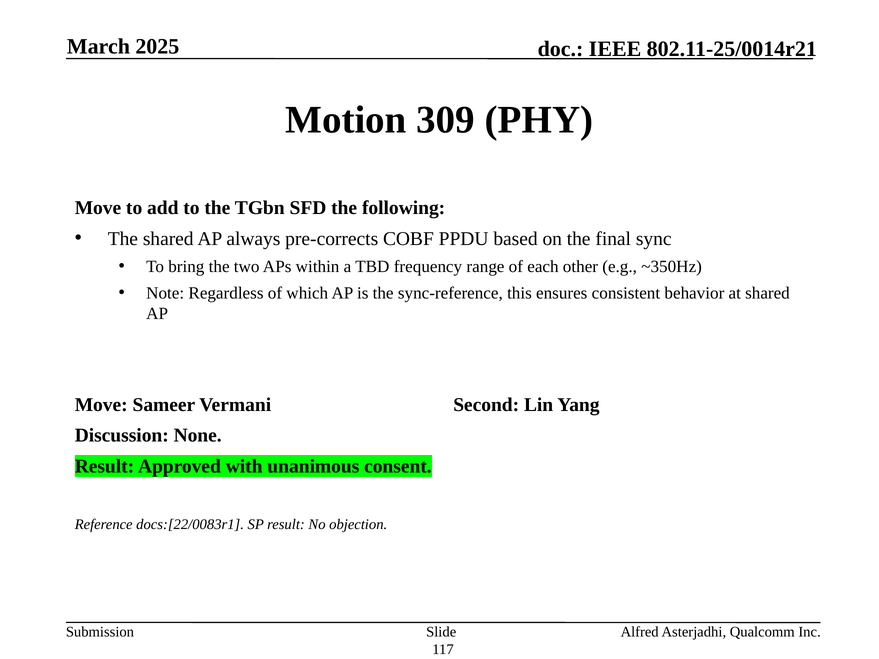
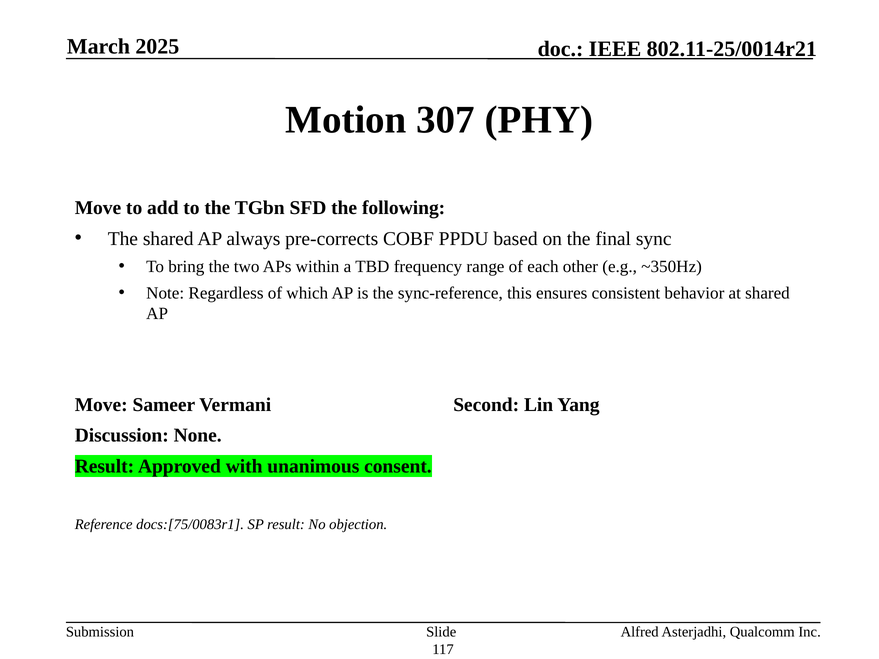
309: 309 -> 307
docs:[22/0083r1: docs:[22/0083r1 -> docs:[75/0083r1
